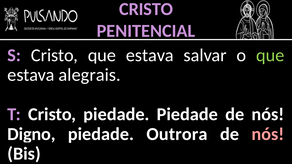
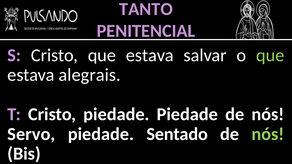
CRISTO at (146, 9): CRISTO -> TANTO
Digno: Digno -> Servo
Outrora: Outrora -> Sentado
nós at (268, 134) colour: pink -> light green
